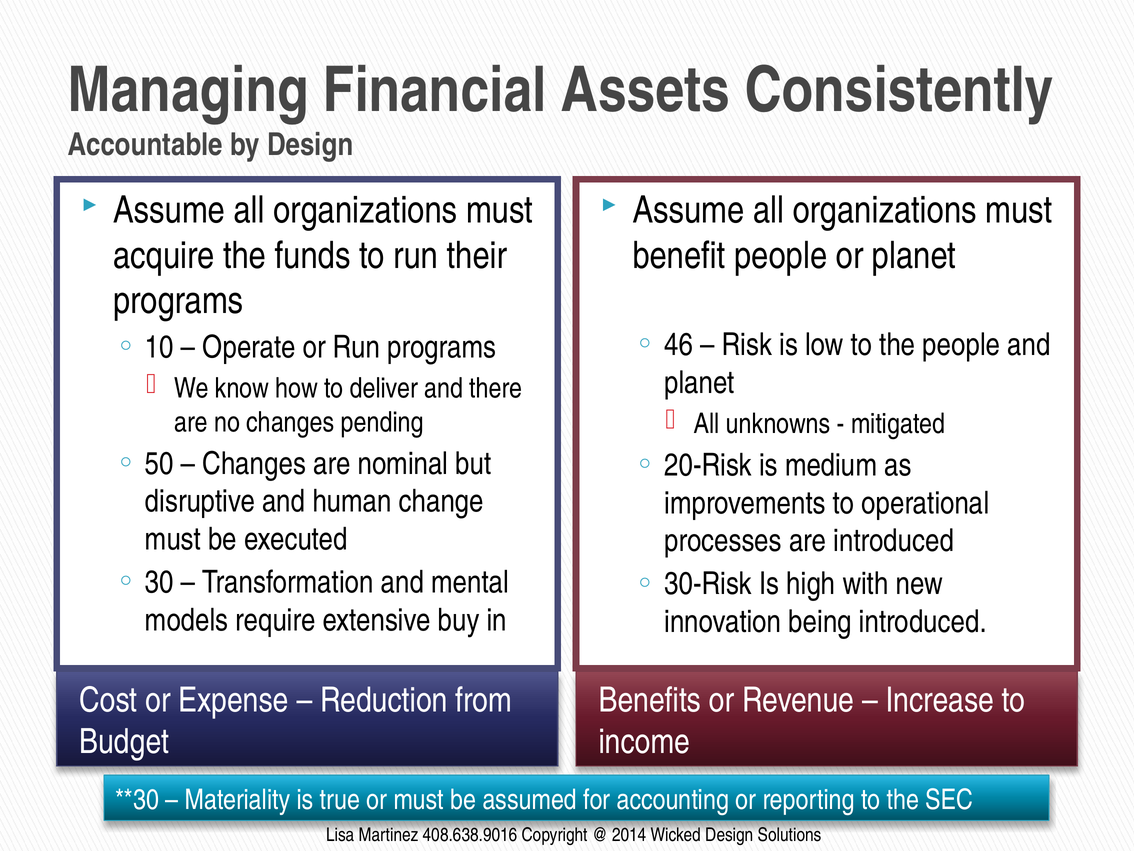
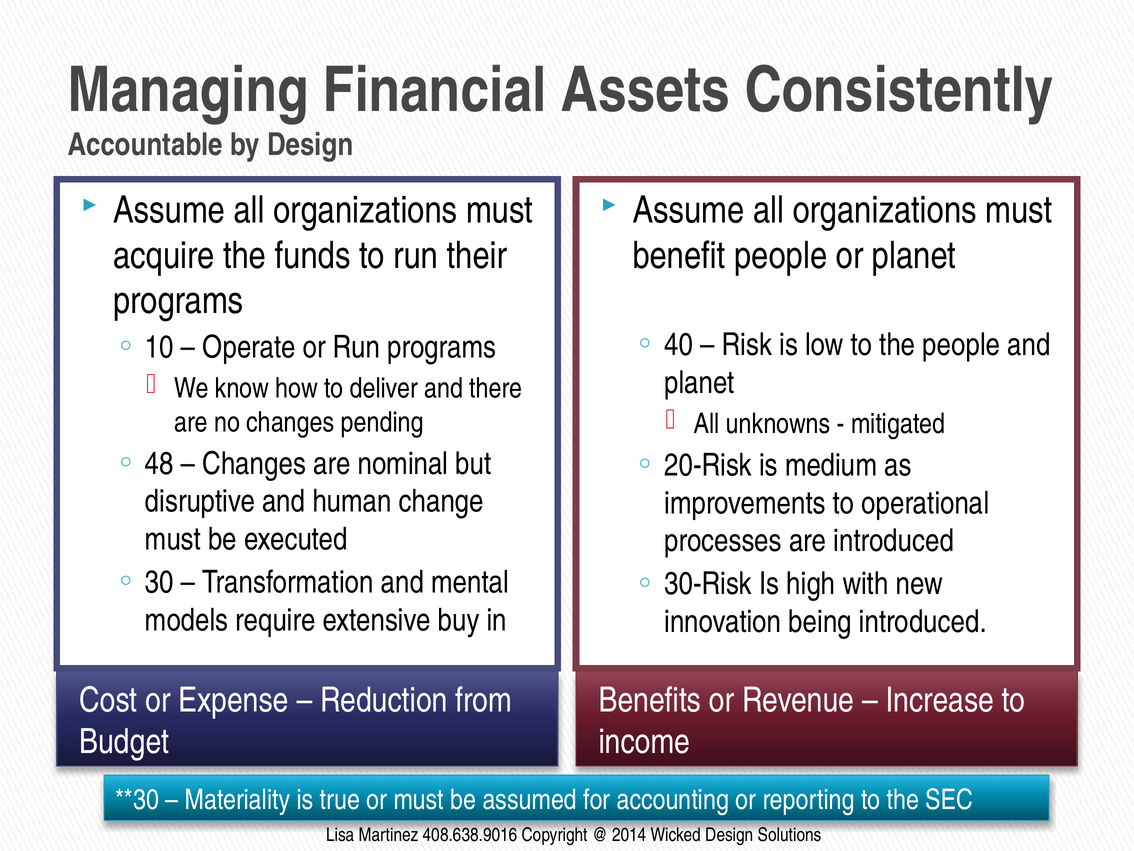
46: 46 -> 40
50: 50 -> 48
